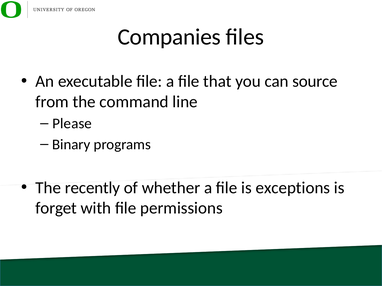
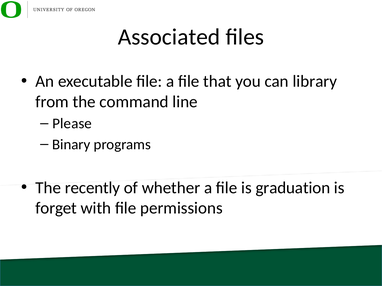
Companies: Companies -> Associated
source: source -> library
exceptions: exceptions -> graduation
